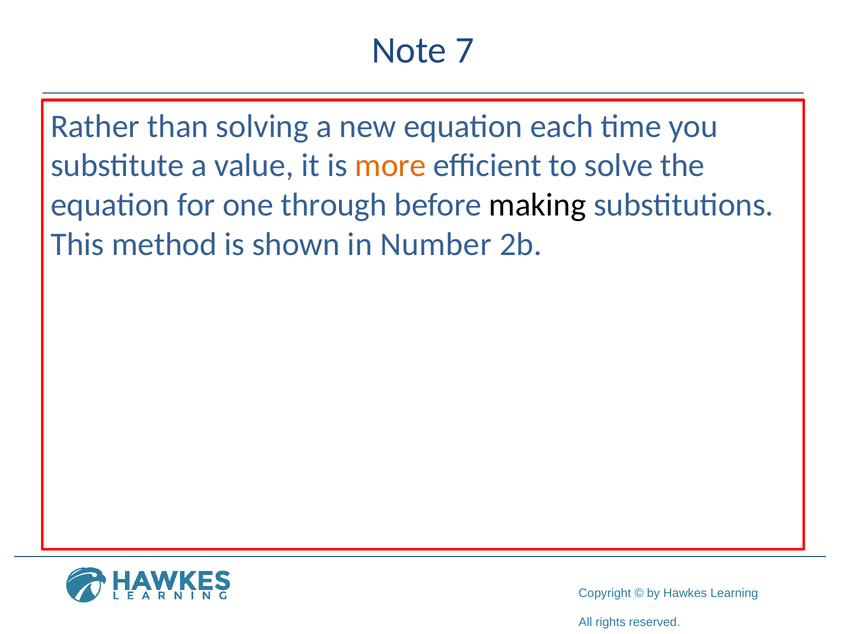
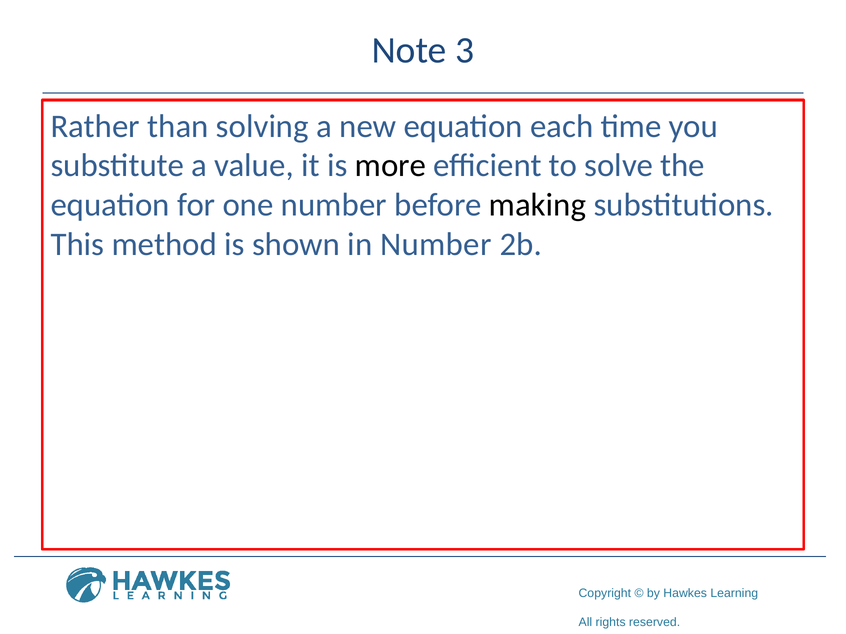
7: 7 -> 3
more colour: orange -> black
one through: through -> number
